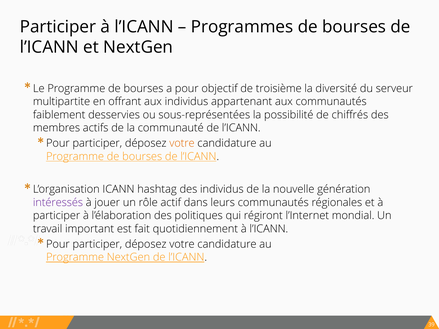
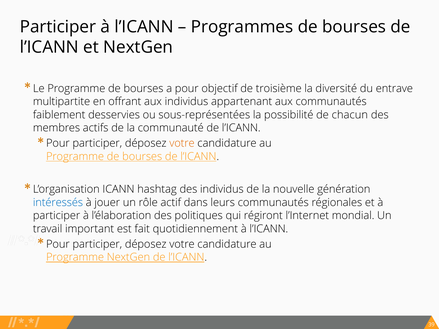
serveur: serveur -> entrave
chiffrés: chiffrés -> chacun
intéressés colour: purple -> blue
